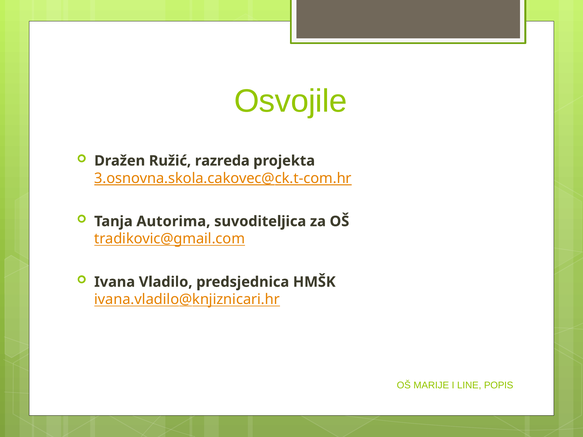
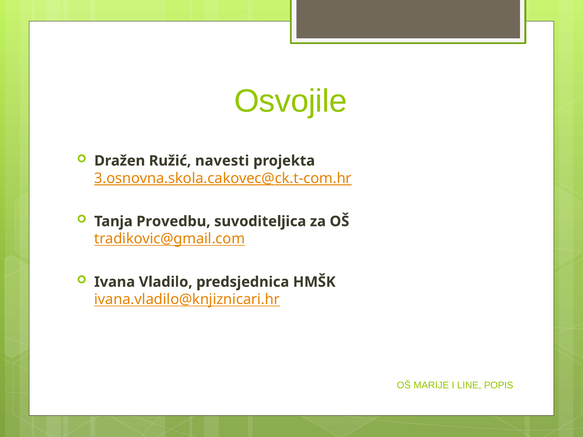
razreda: razreda -> navesti
Autorima: Autorima -> Provedbu
